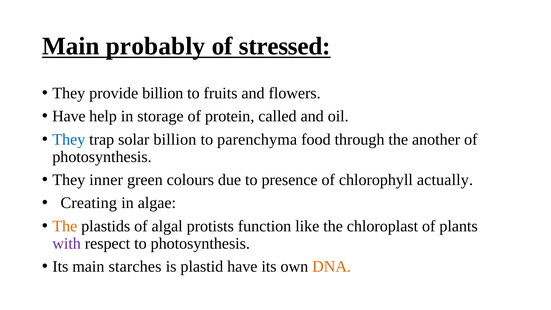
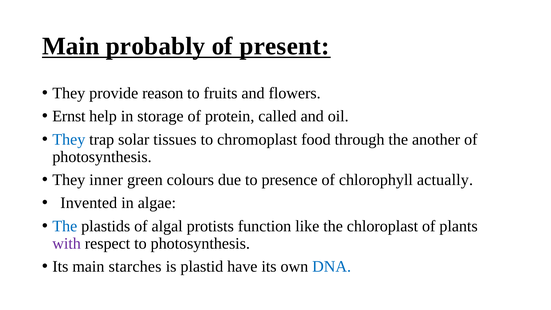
stressed: stressed -> present
provide billion: billion -> reason
Have at (69, 116): Have -> Ernst
solar billion: billion -> tissues
parenchyma: parenchyma -> chromoplast
Creating: Creating -> Invented
The at (65, 226) colour: orange -> blue
DNA colour: orange -> blue
